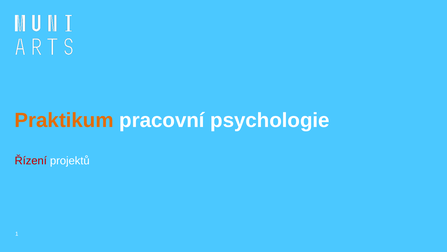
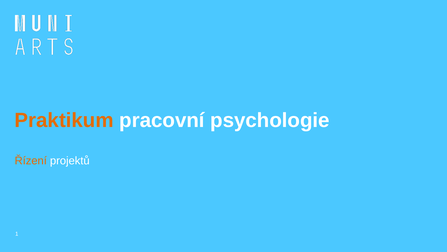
Řízení colour: red -> orange
